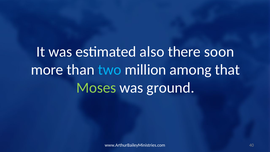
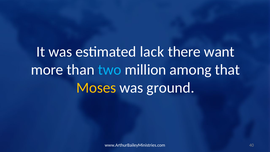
also: also -> lack
soon: soon -> want
Moses colour: light green -> yellow
